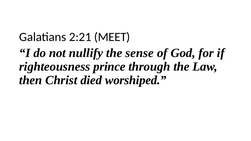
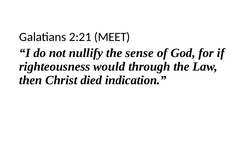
prince: prince -> would
worshiped: worshiped -> indication
